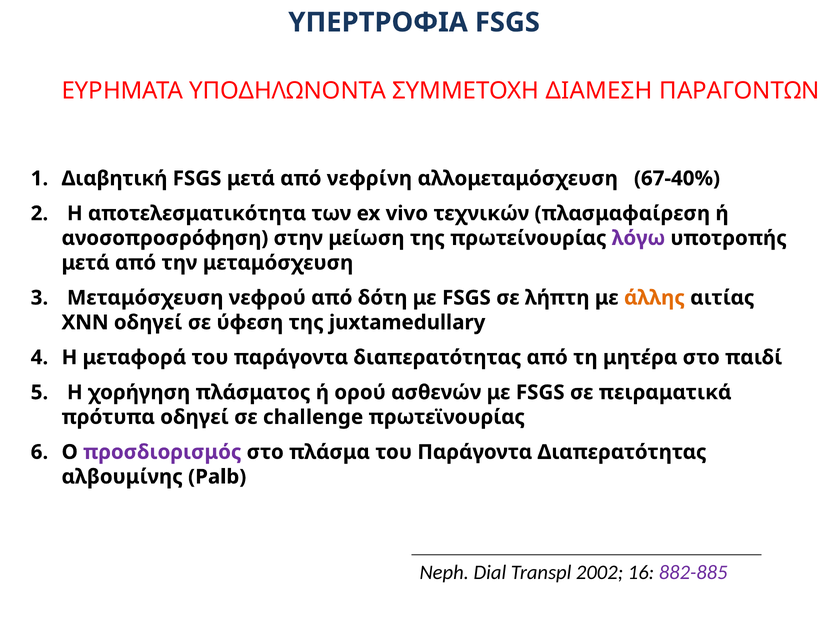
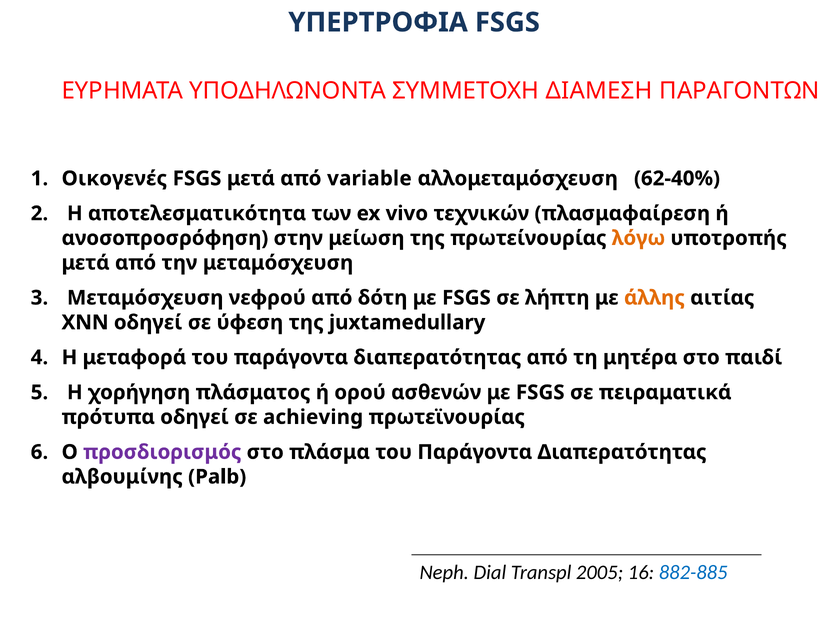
Διαβητική: Διαβητική -> Οικογενές
νεφρίνη: νεφρίνη -> variable
67-40%: 67-40% -> 62-40%
λόγω colour: purple -> orange
challenge: challenge -> achieving
2002: 2002 -> 2005
882-885 colour: purple -> blue
